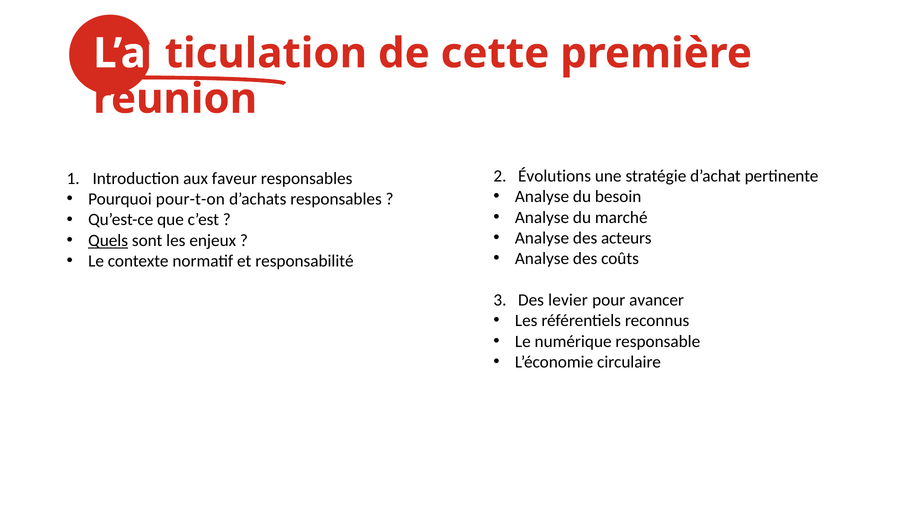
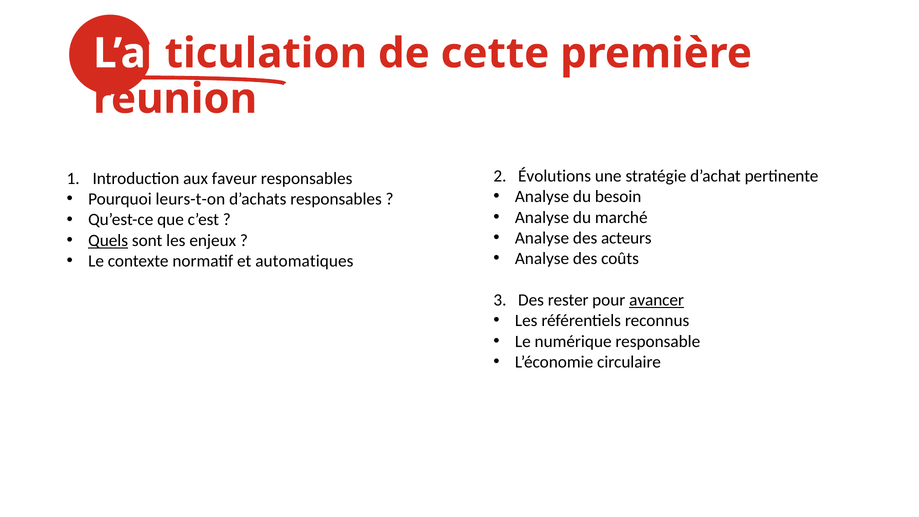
pour-t-on: pour-t-on -> leurs-t-on
responsabilité: responsabilité -> automatiques
levier: levier -> rester
avancer underline: none -> present
